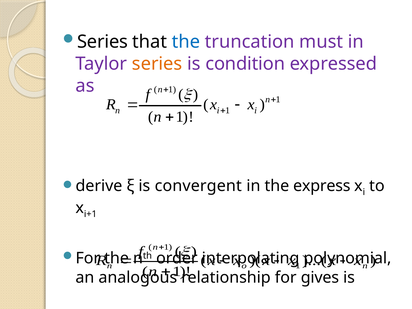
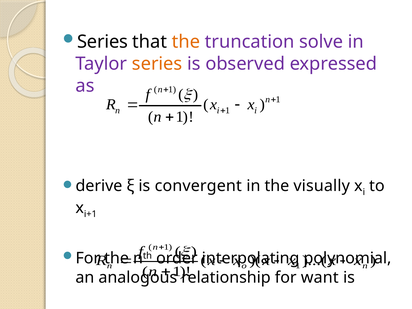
the at (186, 42) colour: blue -> orange
must: must -> solve
condition: condition -> observed
express: express -> visually
gives: gives -> want
